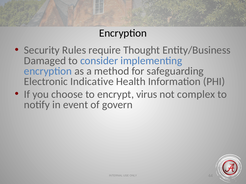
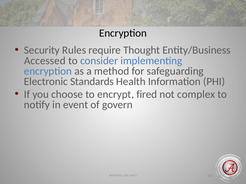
Damaged: Damaged -> Accessed
Indicative: Indicative -> Standards
virus: virus -> fired
